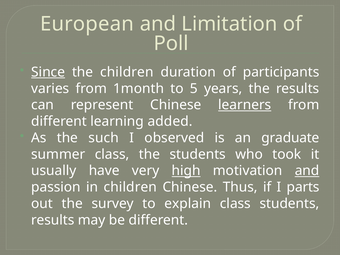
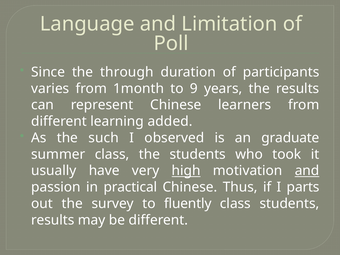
European: European -> Language
Since underline: present -> none
the children: children -> through
5: 5 -> 9
learners underline: present -> none
in children: children -> practical
explain: explain -> fluently
